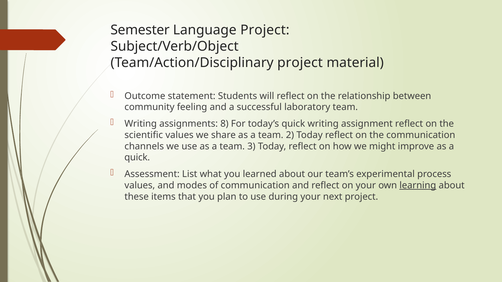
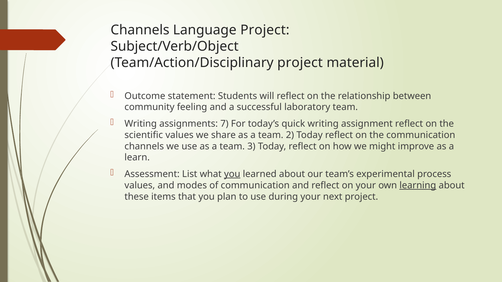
Semester at (140, 30): Semester -> Channels
8: 8 -> 7
quick at (137, 158): quick -> learn
you at (232, 174) underline: none -> present
